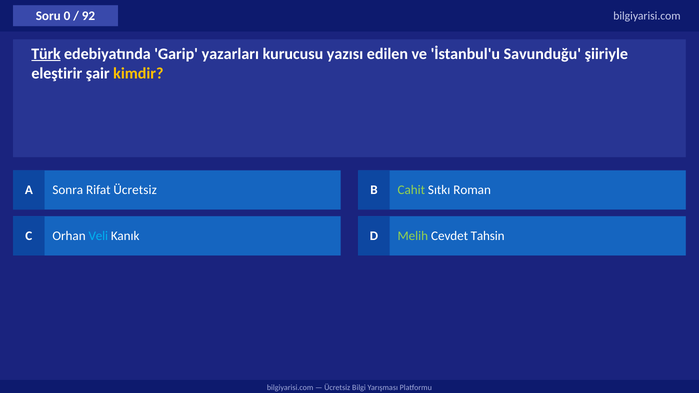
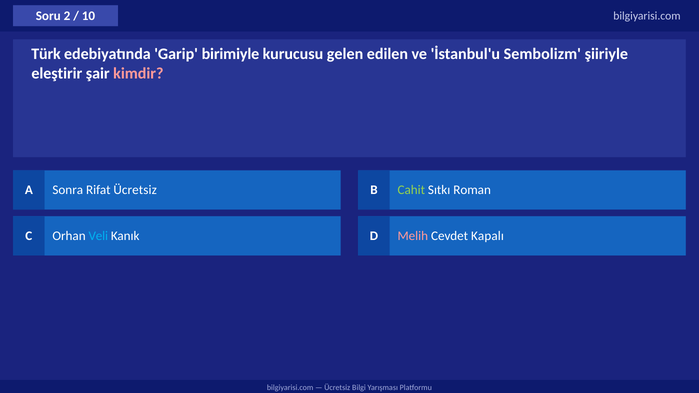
0: 0 -> 2
92: 92 -> 10
Türk underline: present -> none
yazarları: yazarları -> birimiyle
yazısı: yazısı -> gelen
Savunduğu: Savunduğu -> Sembolizm
kimdir colour: yellow -> pink
Melih colour: light green -> pink
Tahsin: Tahsin -> Kapalı
